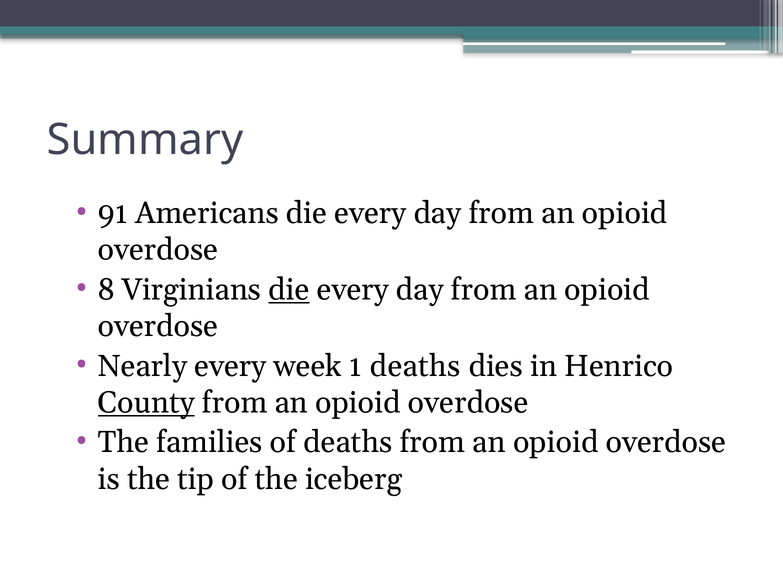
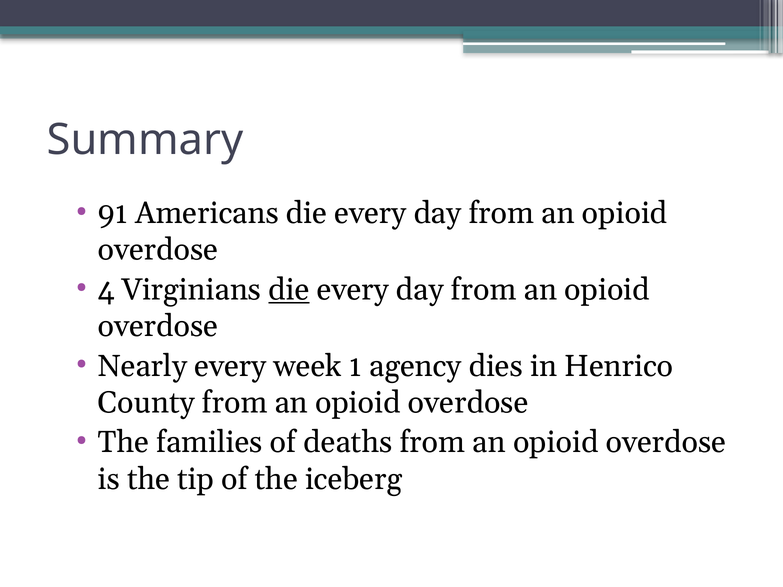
8: 8 -> 4
1 deaths: deaths -> agency
County underline: present -> none
